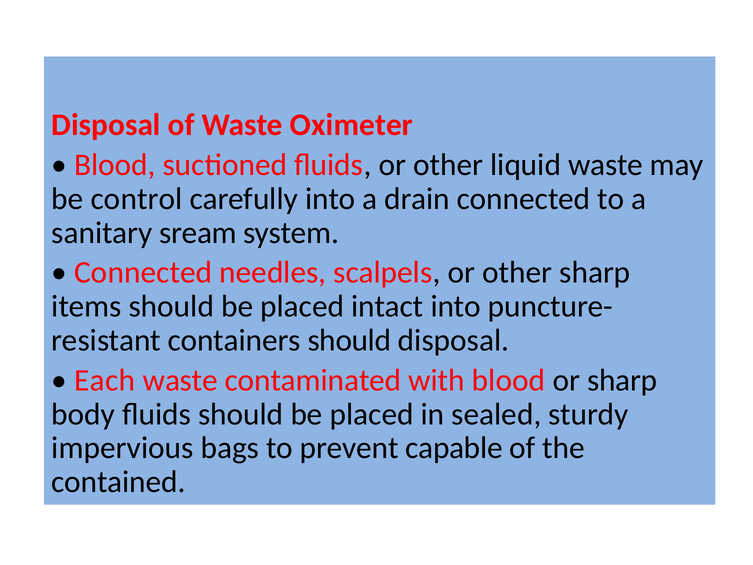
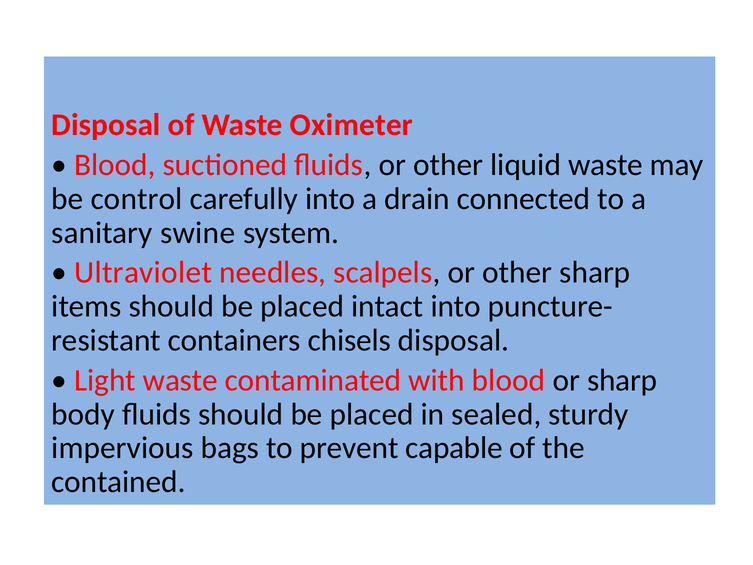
sream: sream -> swine
Connected at (143, 272): Connected -> Ultraviolet
containers should: should -> chisels
Each: Each -> Light
